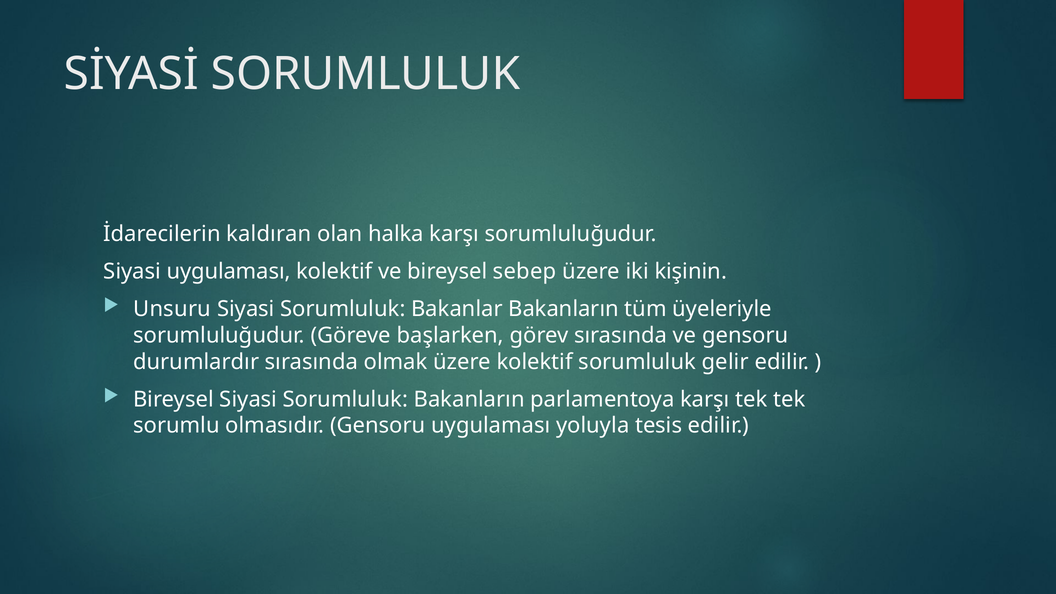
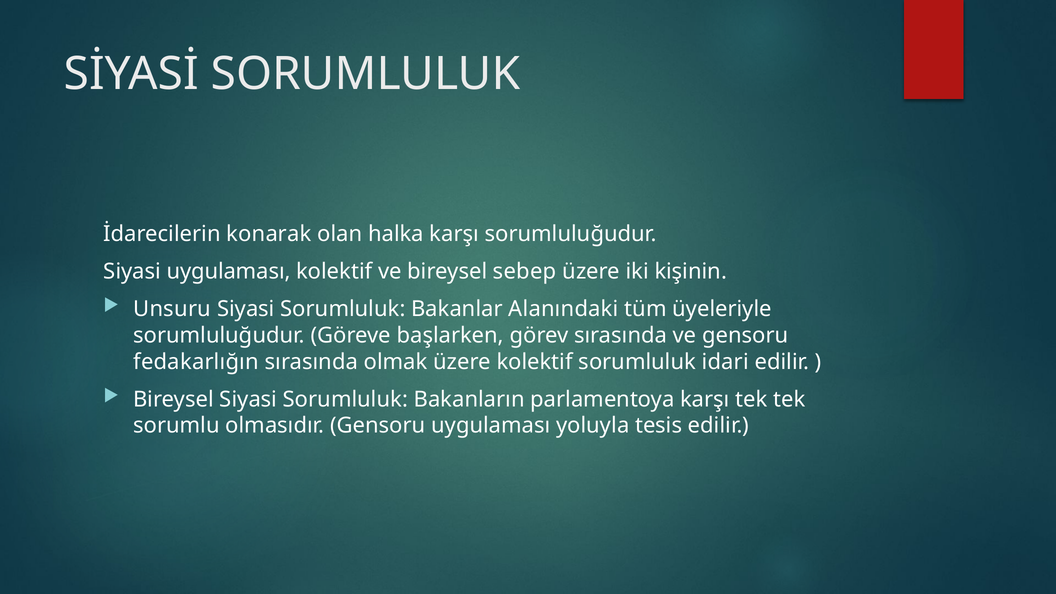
kaldıran: kaldıran -> konarak
Bakanlar Bakanların: Bakanların -> Alanındaki
durumlardır: durumlardır -> fedakarlığın
gelir: gelir -> idari
